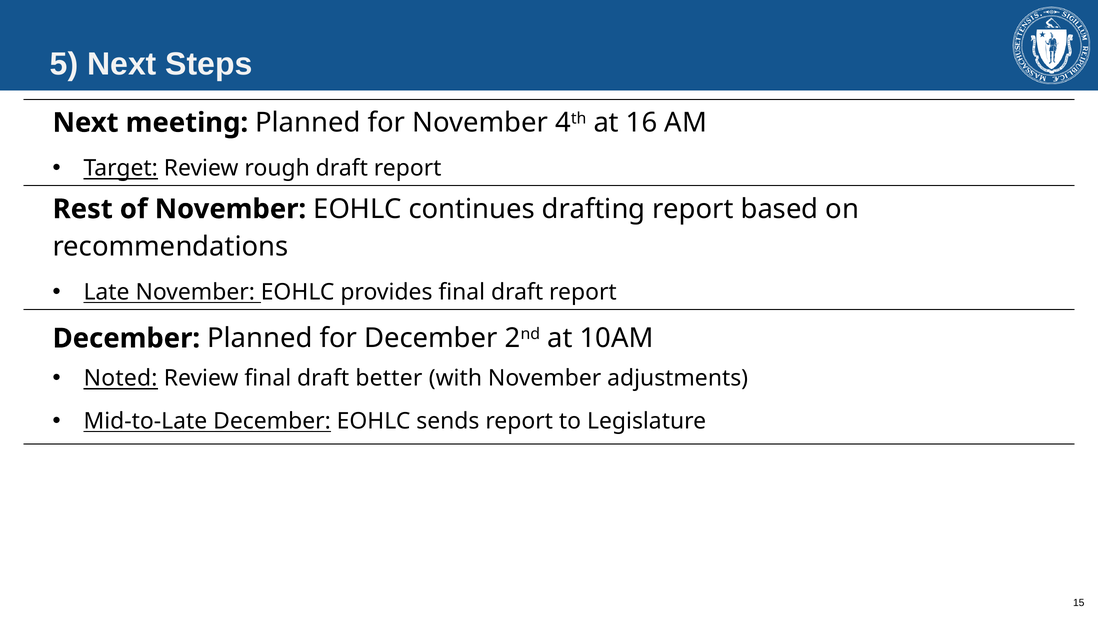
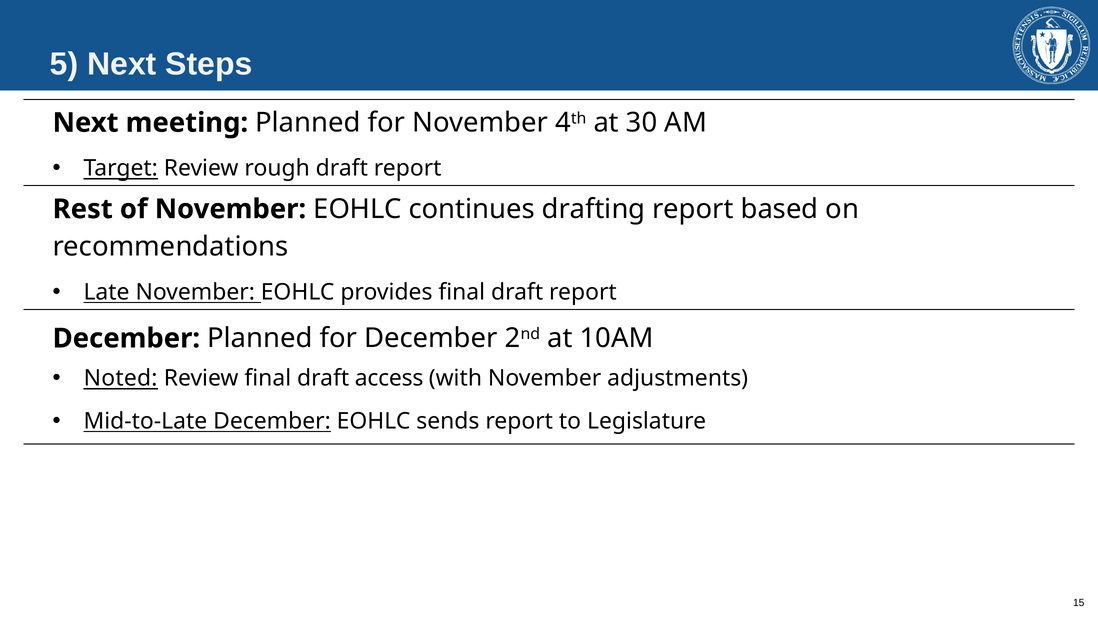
16: 16 -> 30
better: better -> access
